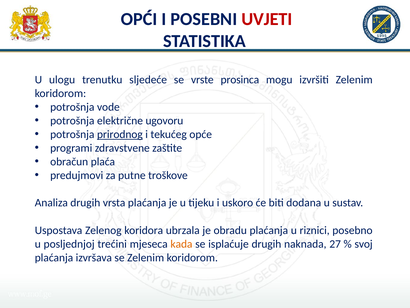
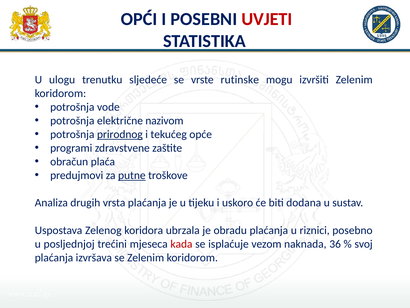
prosinca: prosinca -> rutinske
ugovoru: ugovoru -> nazivom
putne underline: none -> present
kada colour: orange -> red
isplaćuje drugih: drugih -> vezom
27: 27 -> 36
